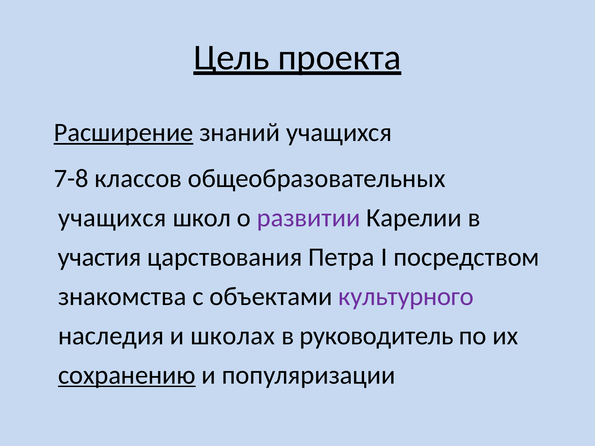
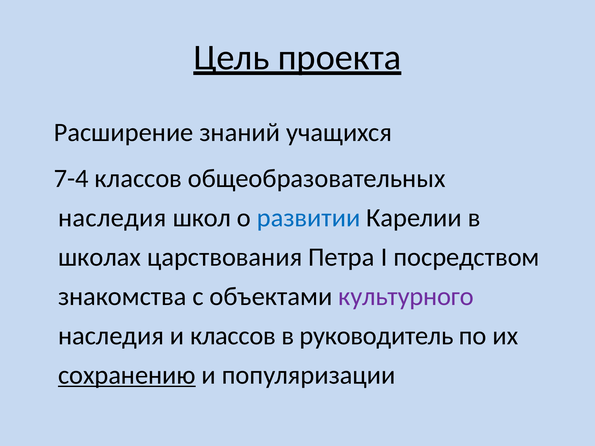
Расширение underline: present -> none
7-8: 7-8 -> 7-4
учащихся at (112, 218): учащихся -> наследия
развитии colour: purple -> blue
участия: участия -> школах
и школах: школах -> классов
